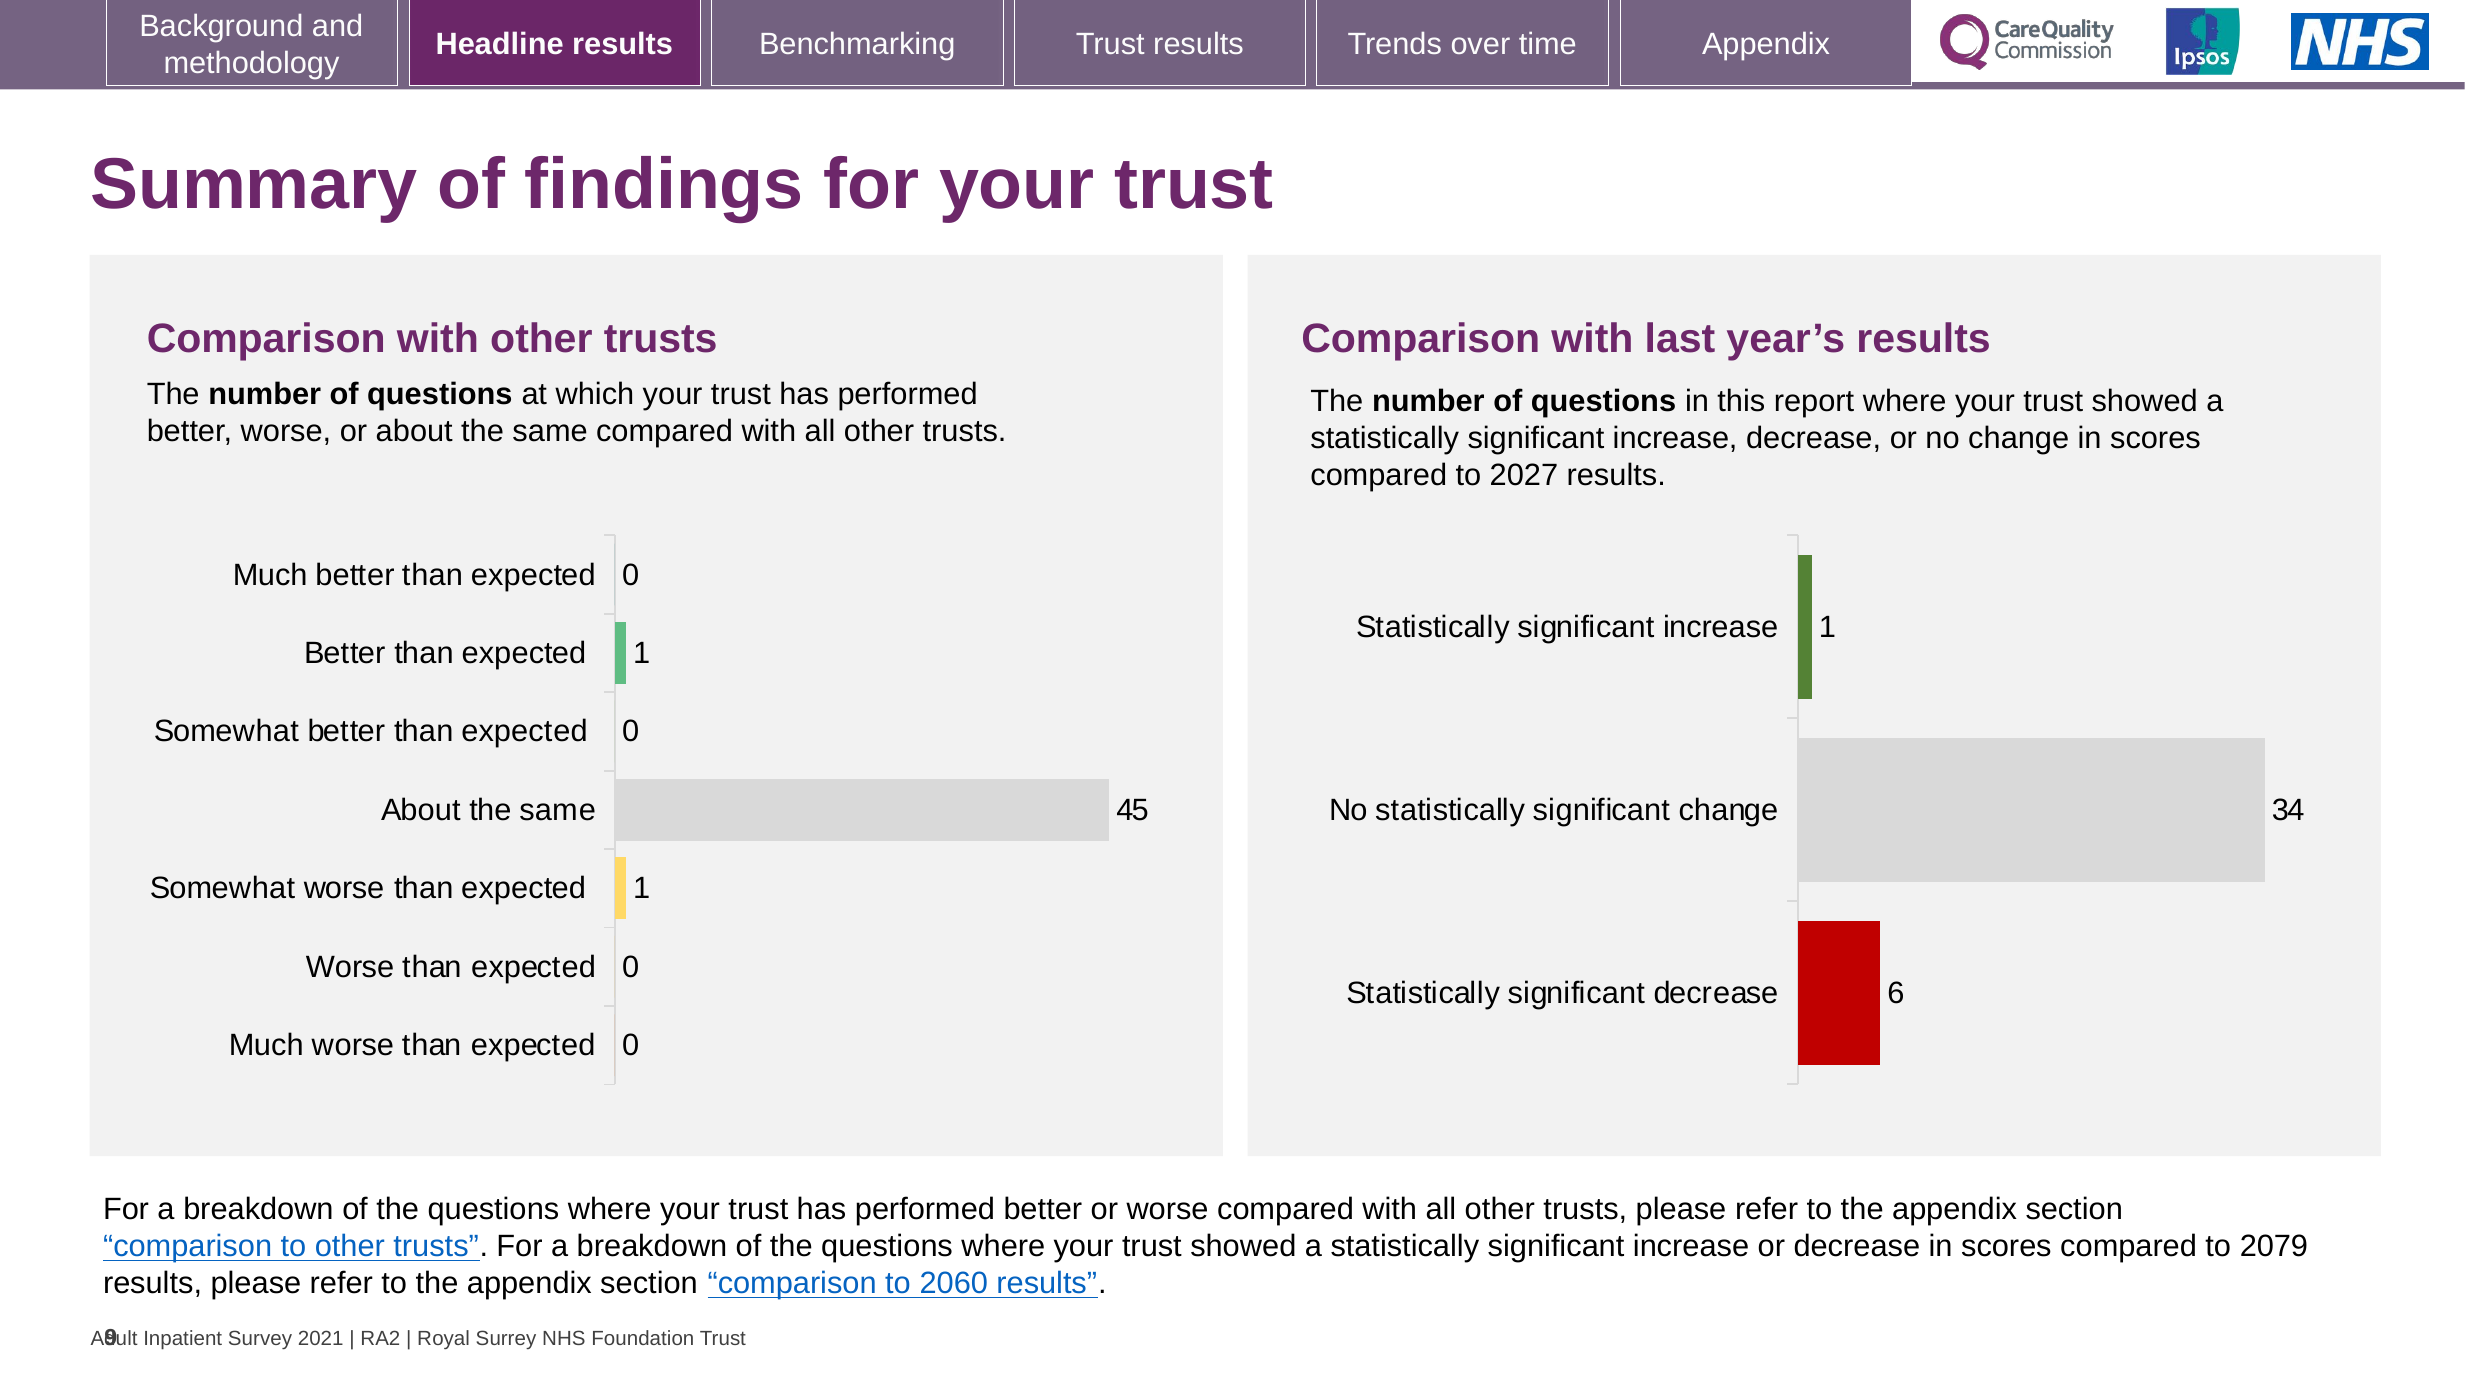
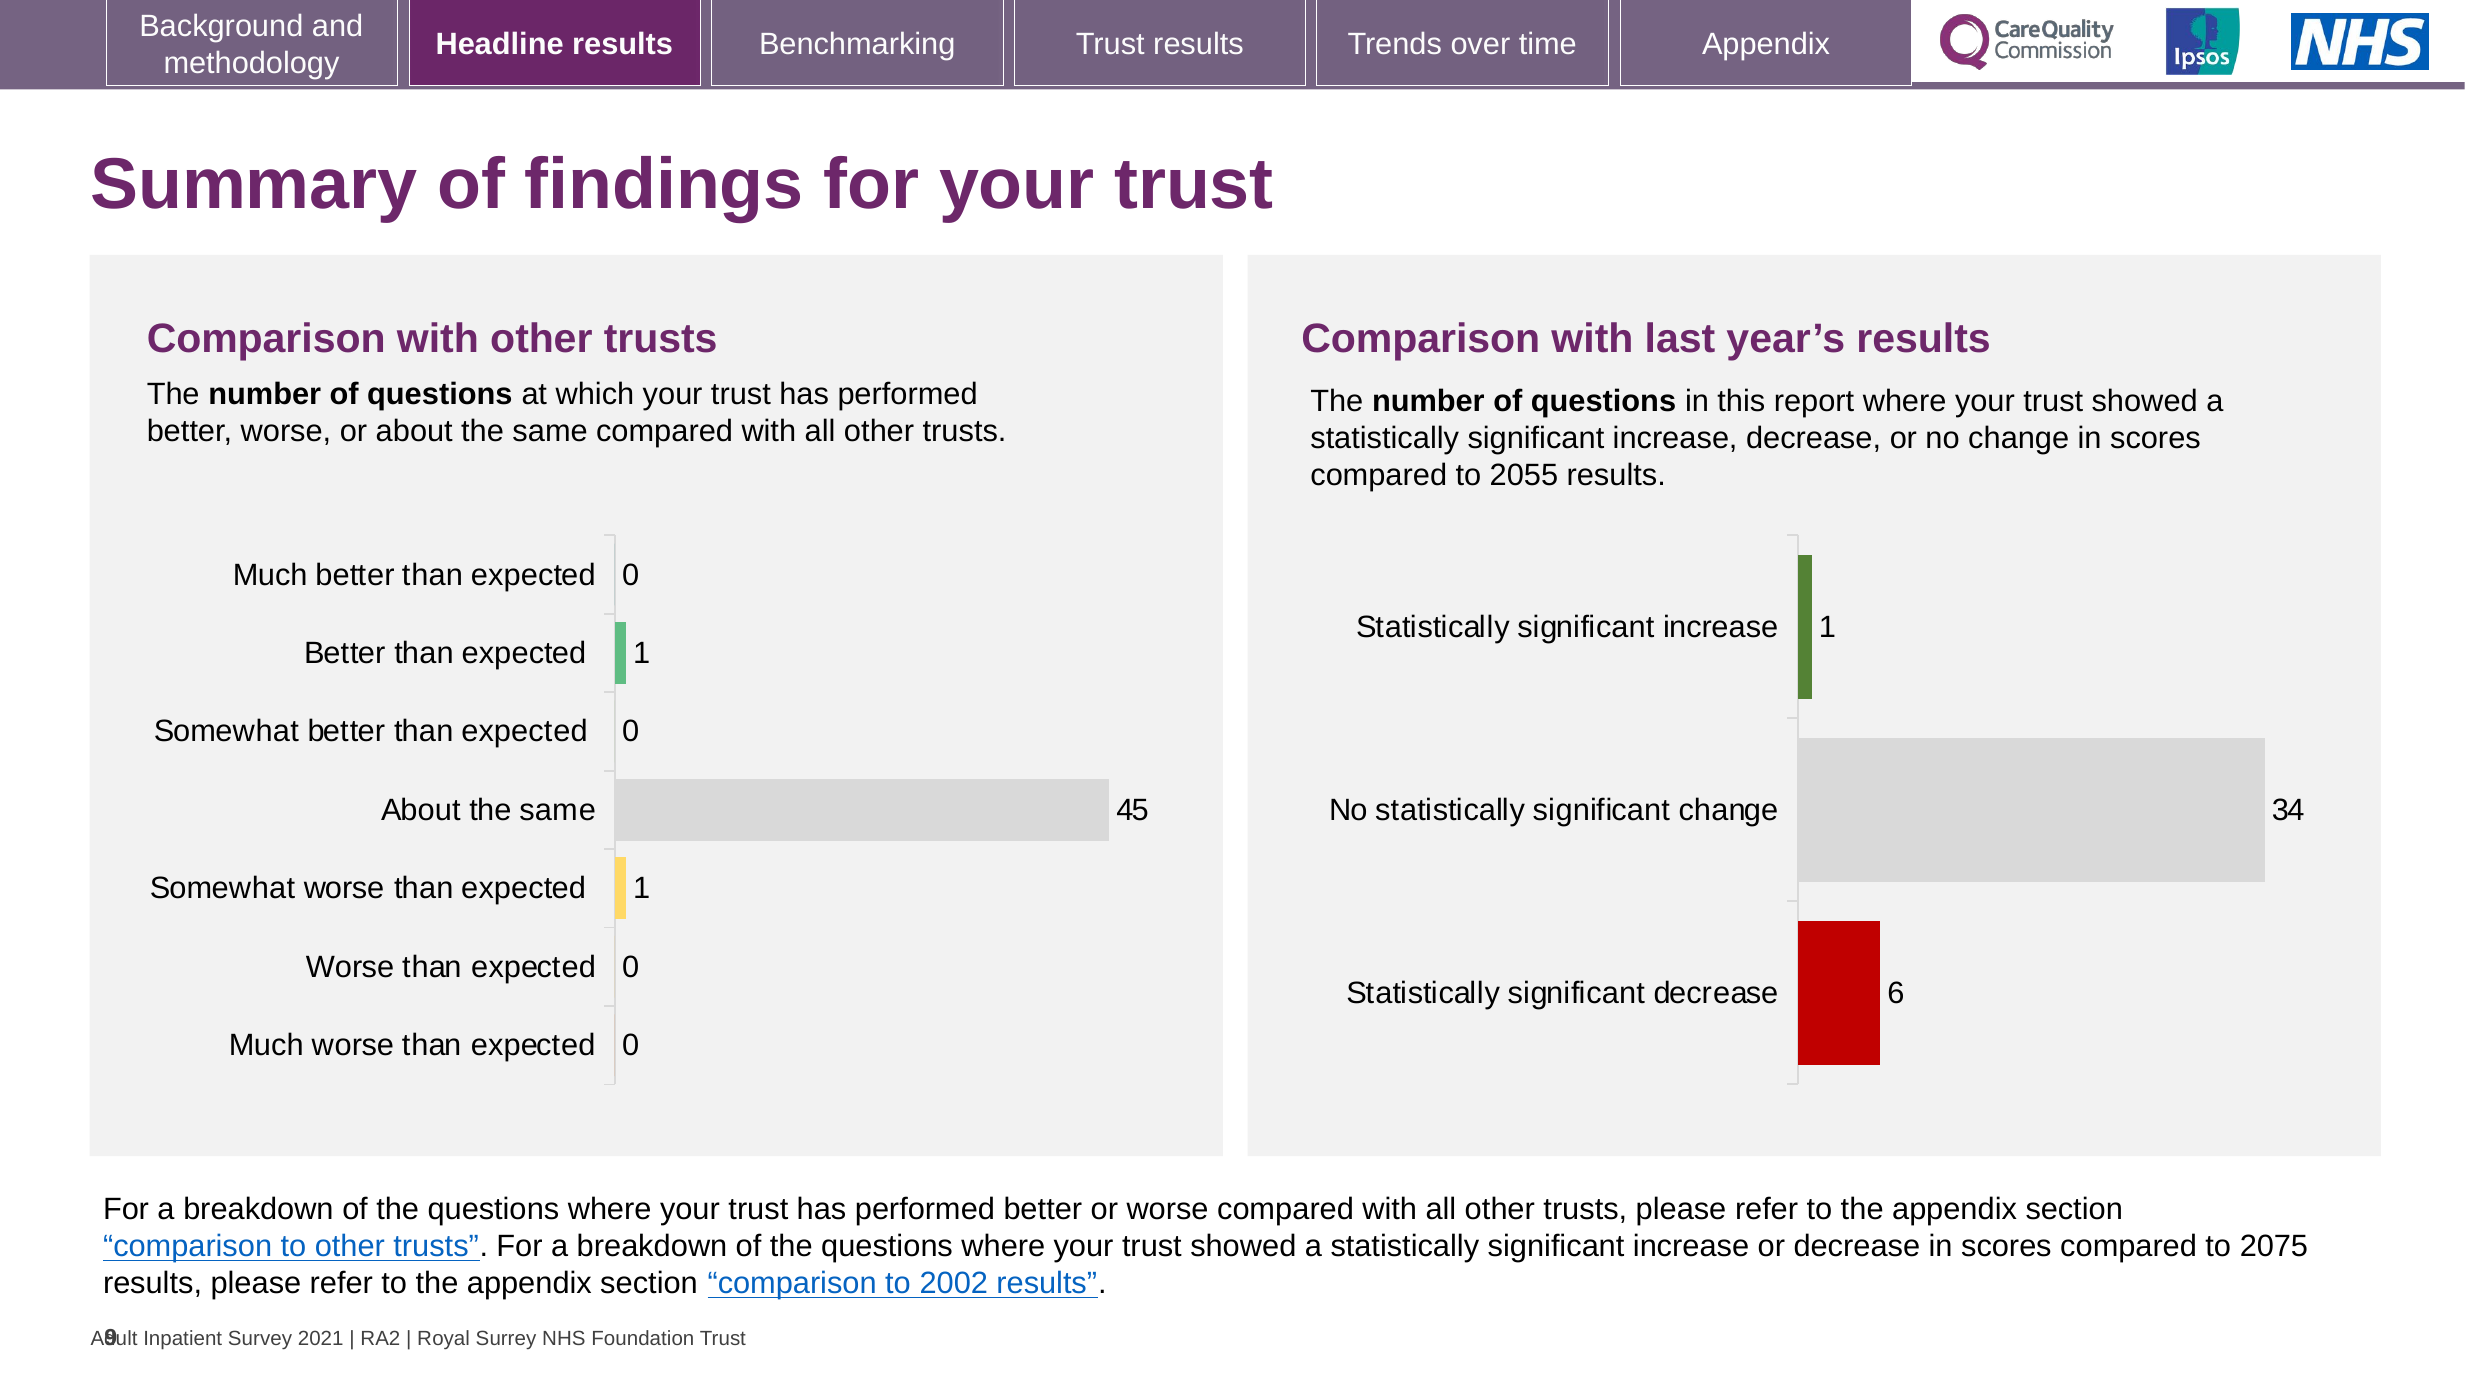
2027: 2027 -> 2055
2079: 2079 -> 2075
2060: 2060 -> 2002
